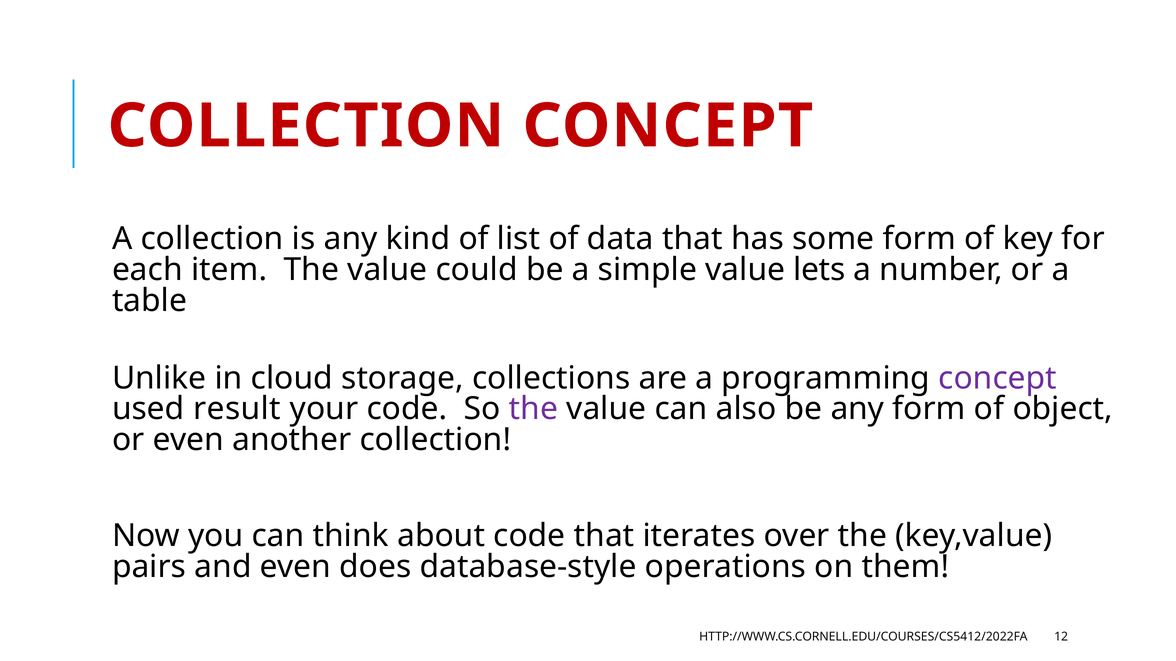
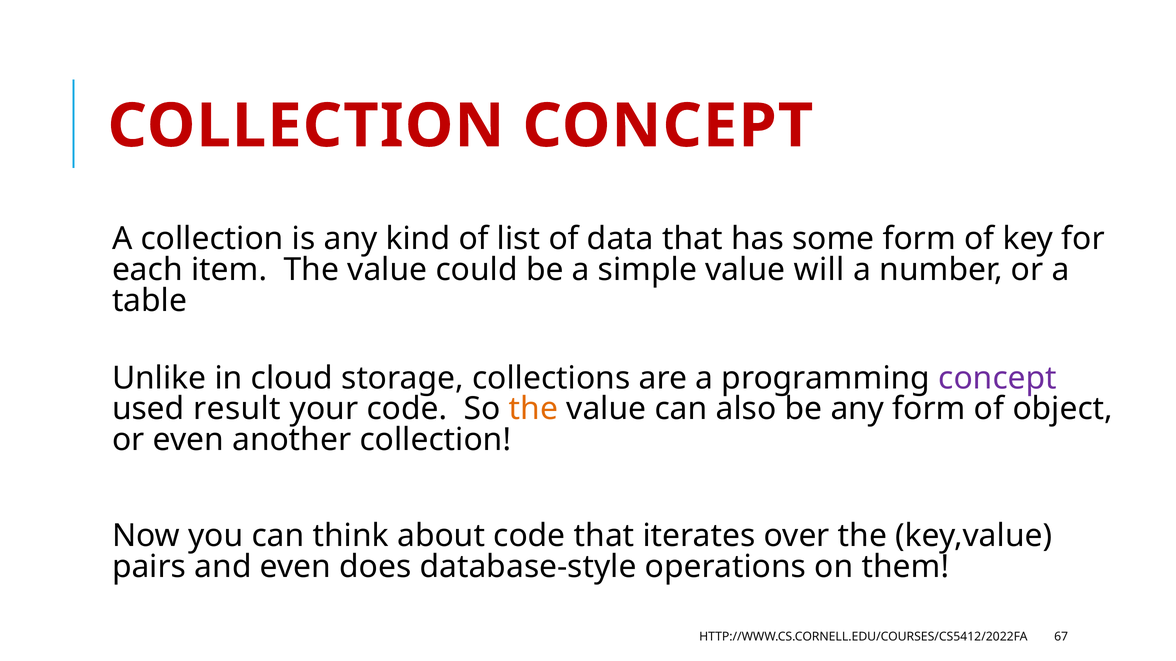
lets: lets -> will
the at (533, 409) colour: purple -> orange
12: 12 -> 67
